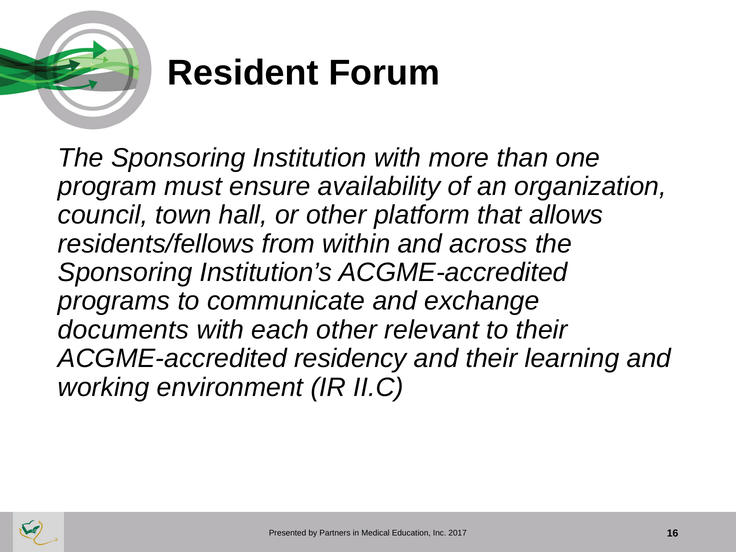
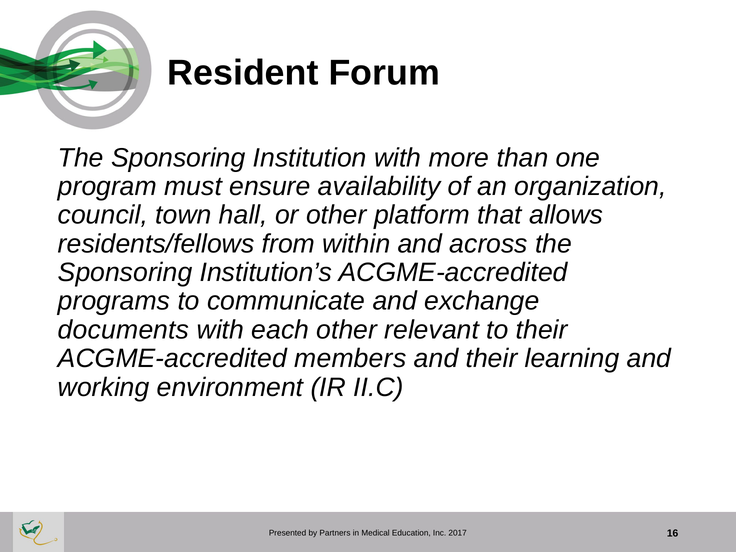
residency: residency -> members
